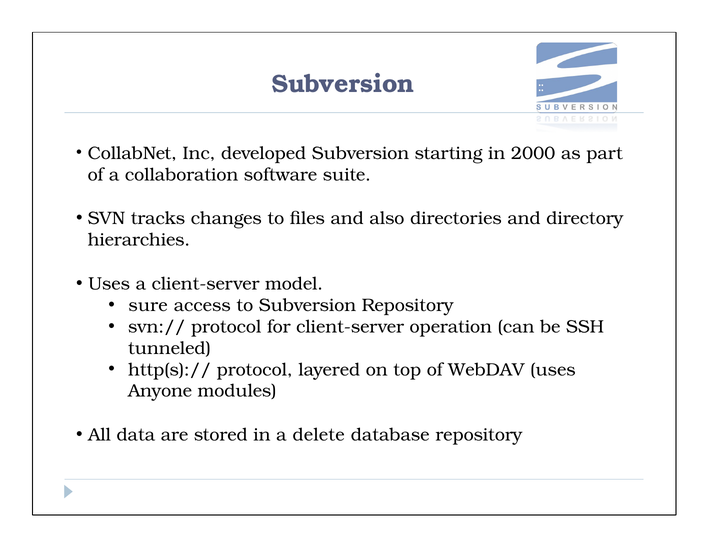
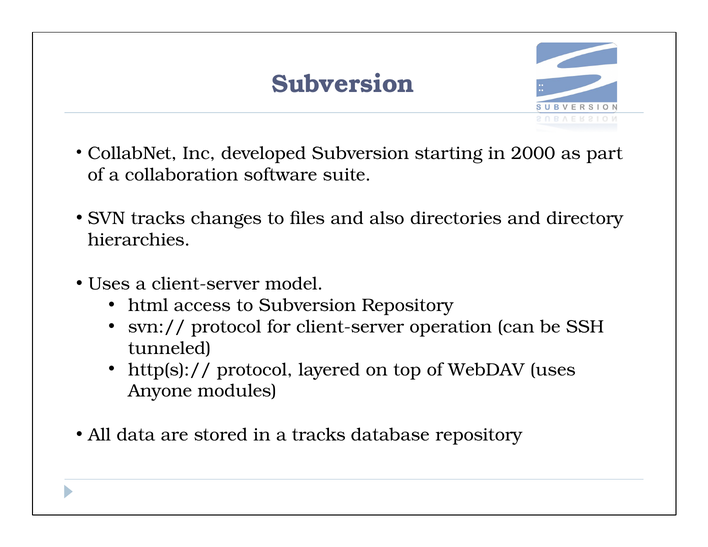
sure: sure -> html
a delete: delete -> tracks
